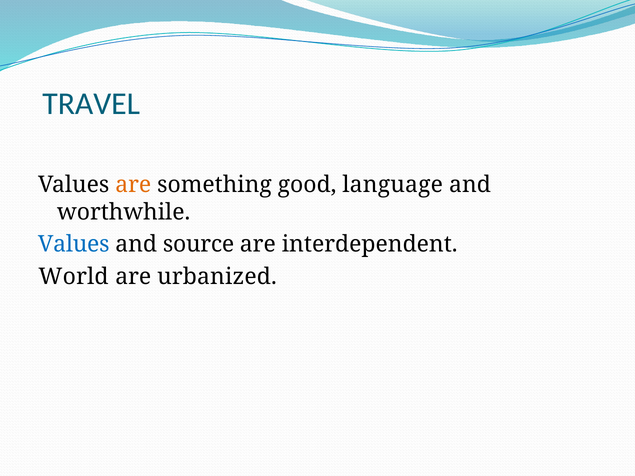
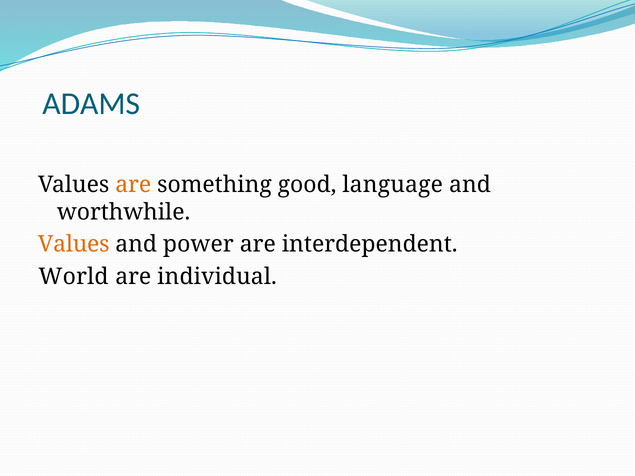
TRAVEL: TRAVEL -> ADAMS
Values at (74, 245) colour: blue -> orange
source: source -> power
urbanized: urbanized -> individual
